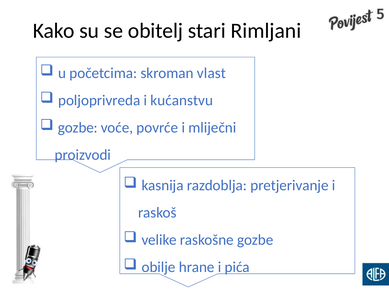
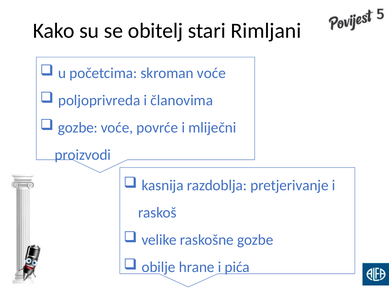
skroman vlast: vlast -> voće
kućanstvu: kućanstvu -> članovima
